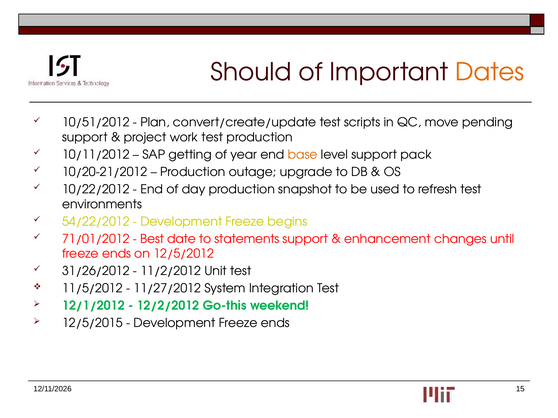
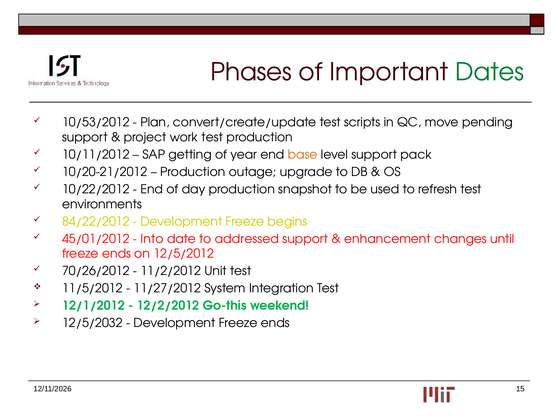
Should: Should -> Phases
Dates colour: orange -> green
10/51/2012: 10/51/2012 -> 10/53/2012
54/22/2012: 54/22/2012 -> 84/22/2012
71/01/2012: 71/01/2012 -> 45/01/2012
Best: Best -> Into
statements: statements -> addressed
31/26/2012: 31/26/2012 -> 70/26/2012
12/5/2015: 12/5/2015 -> 12/5/2032
